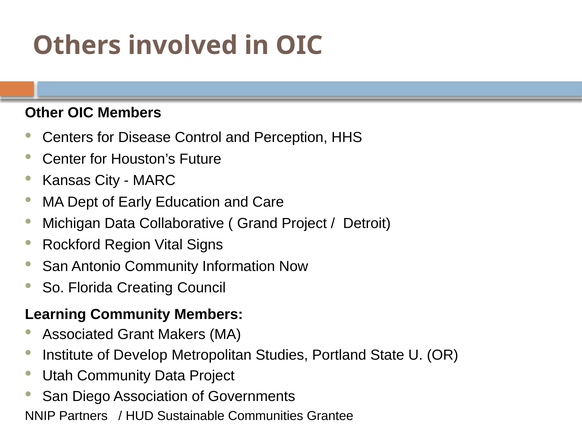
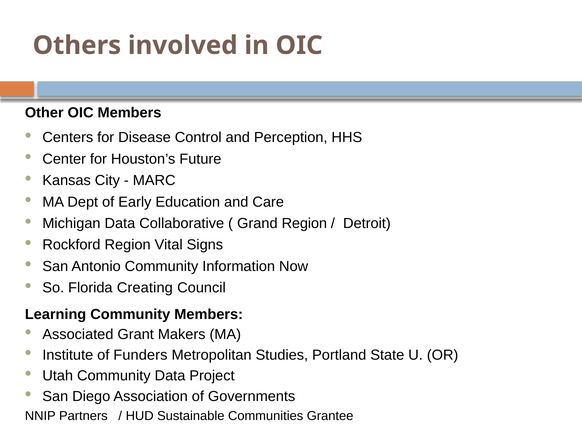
Grand Project: Project -> Region
Develop: Develop -> Funders
